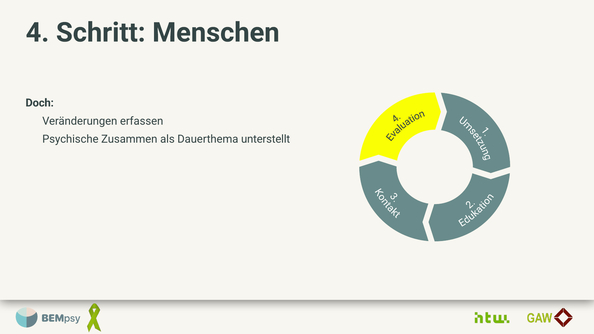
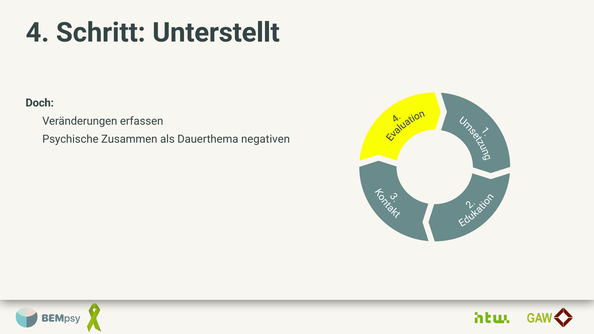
Menschen: Menschen -> Unterstellt
unterstellt: unterstellt -> negativen
